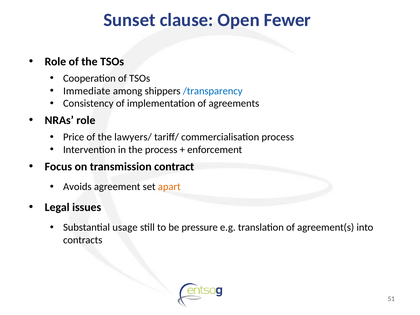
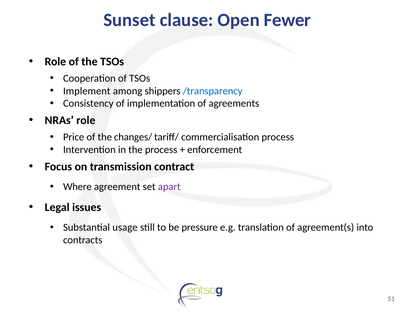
Immediate: Immediate -> Implement
lawyers/: lawyers/ -> changes/
Avoids: Avoids -> Where
apart colour: orange -> purple
